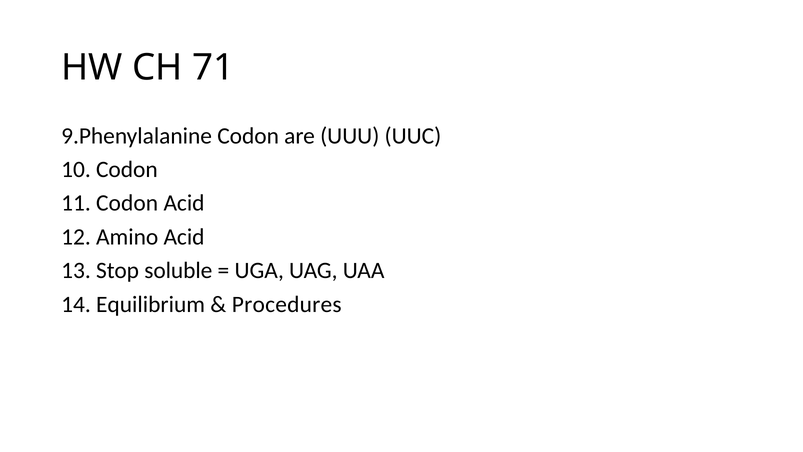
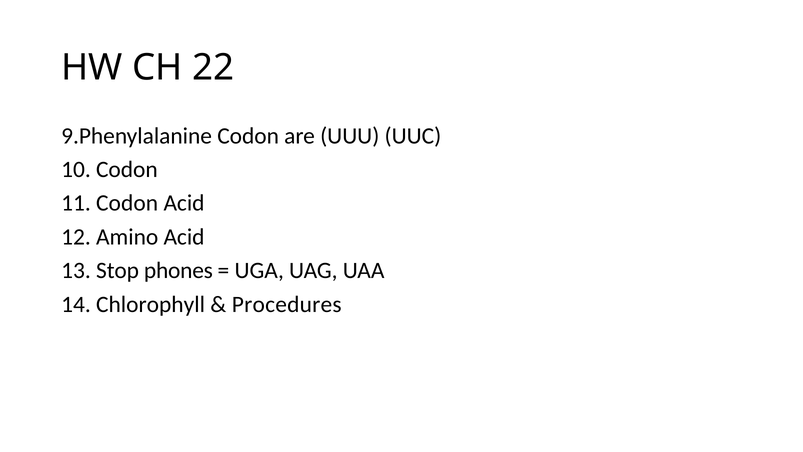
71: 71 -> 22
soluble: soluble -> phones
Equilibrium: Equilibrium -> Chlorophyll
